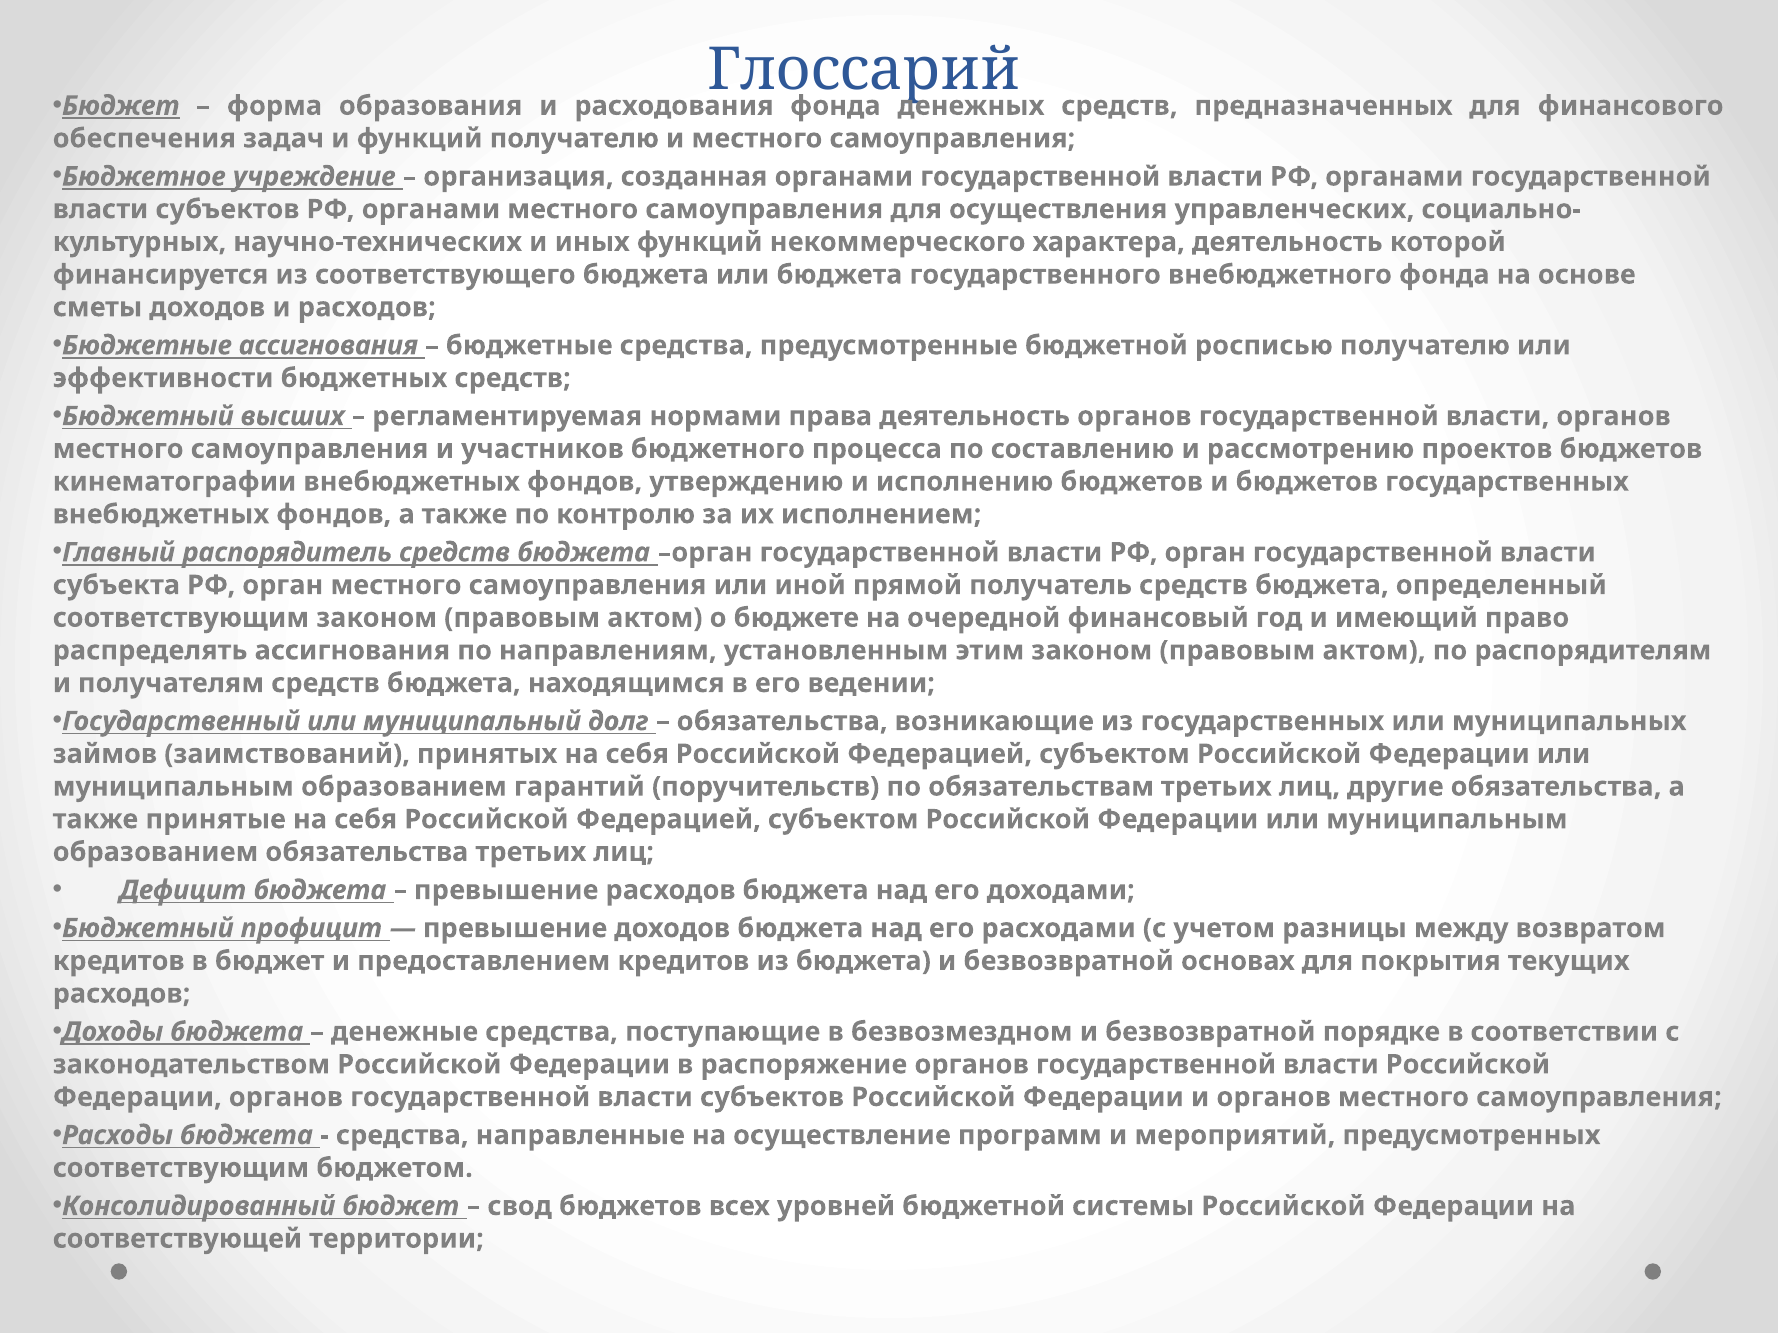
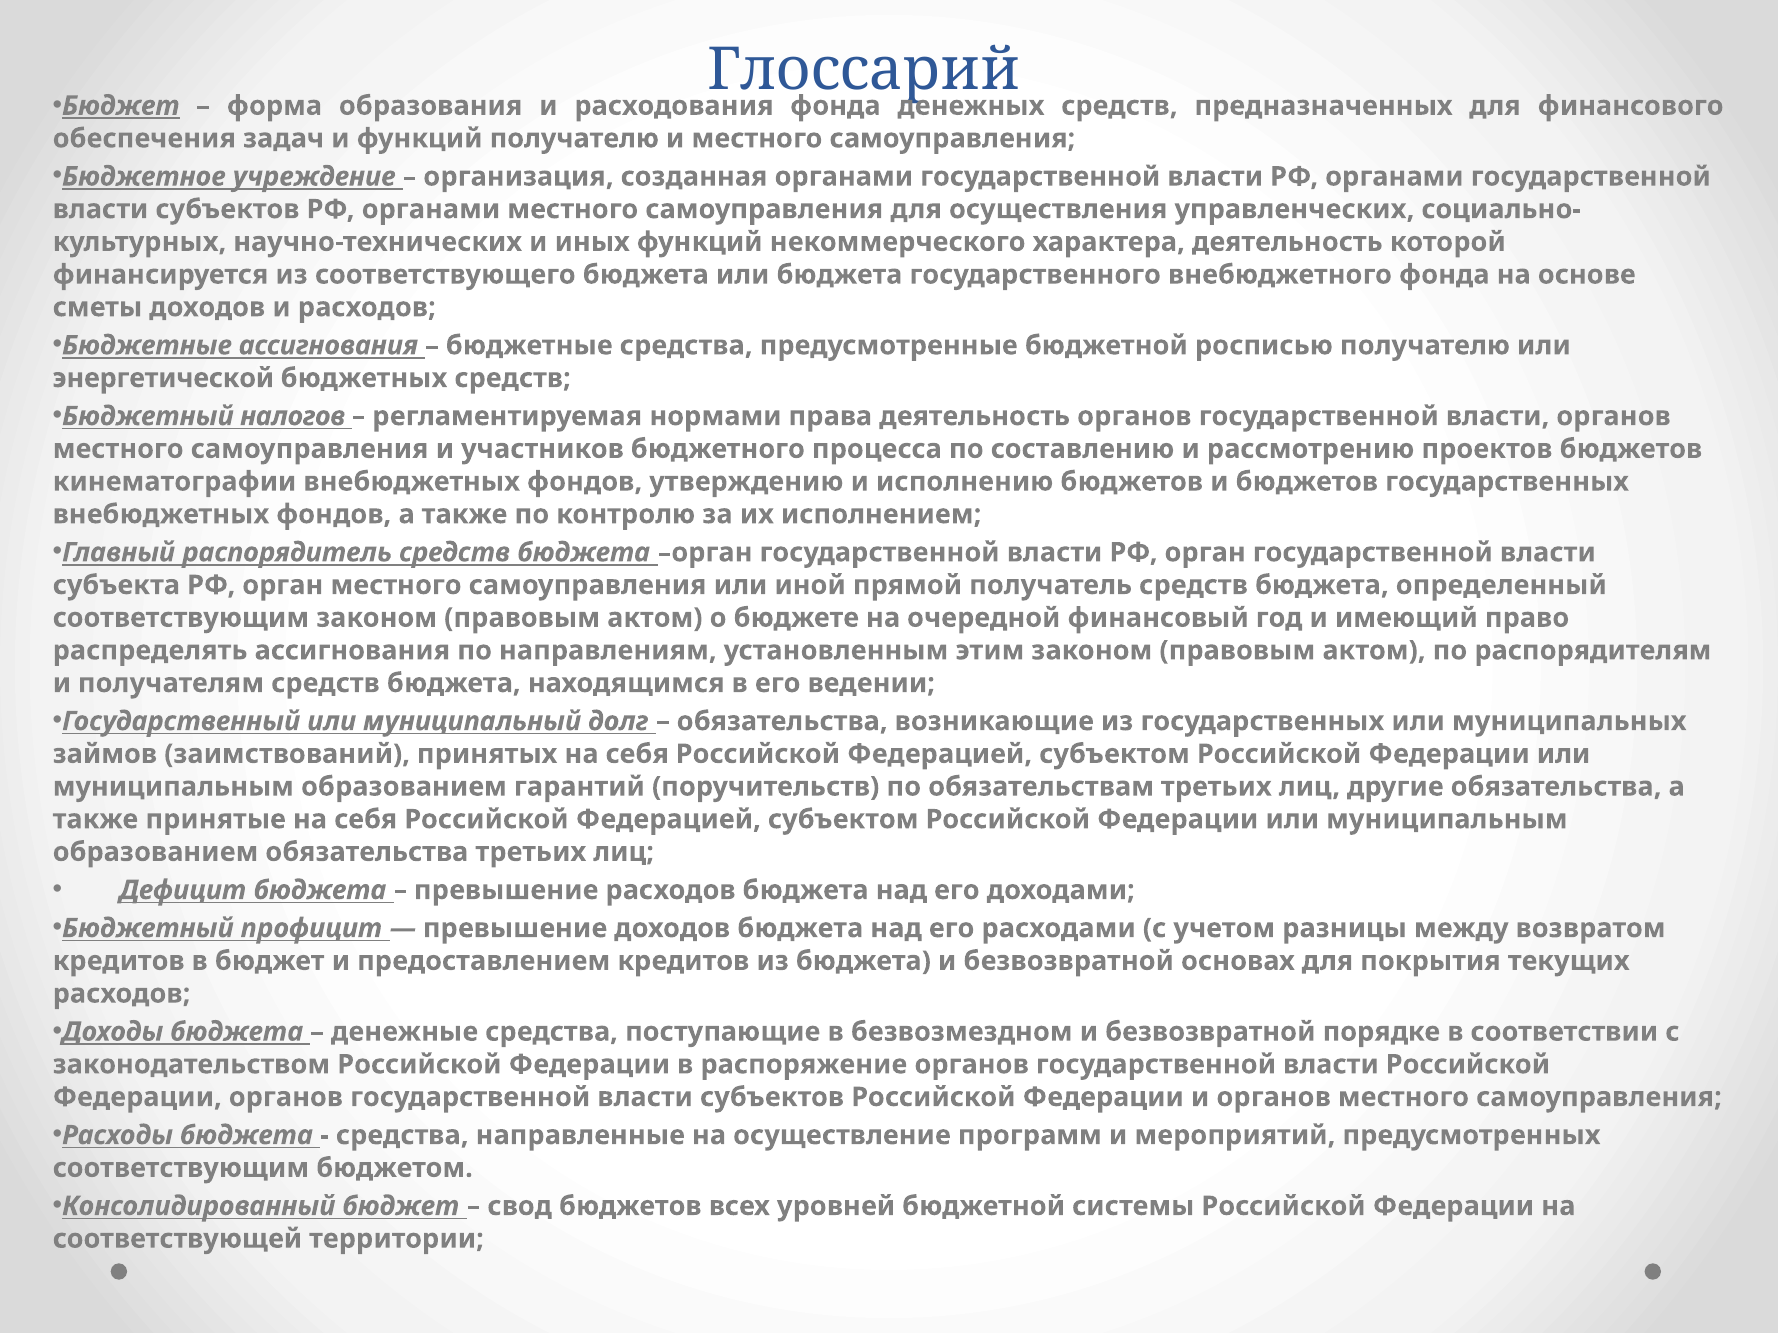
эффективности: эффективности -> энергетической
высших: высших -> налогов
